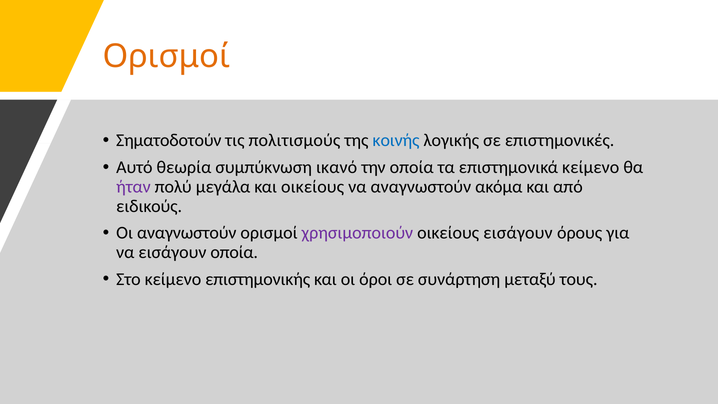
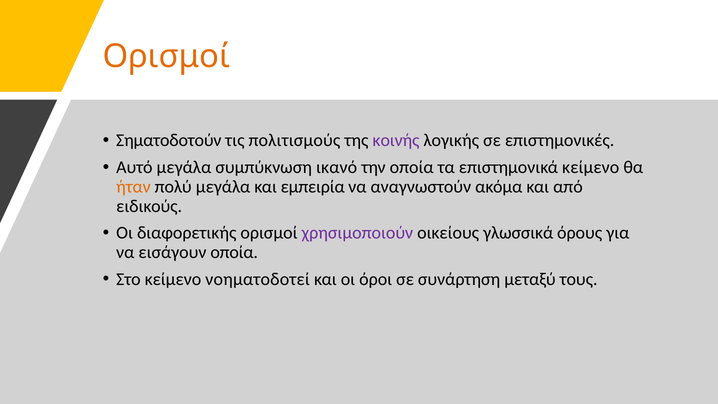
κοινής colour: blue -> purple
Αυτό θεωρία: θεωρία -> μεγάλα
ήταν colour: purple -> orange
και οικείους: οικείους -> εμπειρία
Οι αναγνωστούν: αναγνωστούν -> διαφορετικής
οικείους εισάγουν: εισάγουν -> γλωσσικά
επιστημονικής: επιστημονικής -> νοηματοδοτεί
